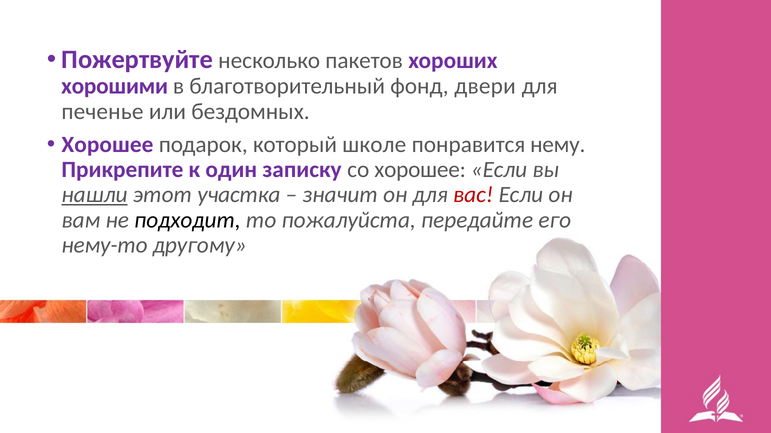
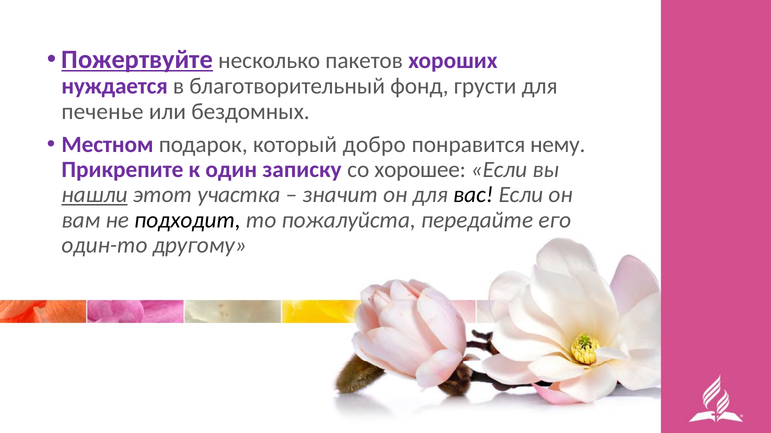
Пожертвуйте underline: none -> present
хорошими: хорошими -> нуждается
двери: двери -> грусти
Хорошее at (107, 145): Хорошее -> Местном
школе: школе -> добро
вас colour: red -> black
нему-то: нему-то -> один-то
